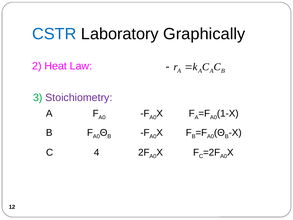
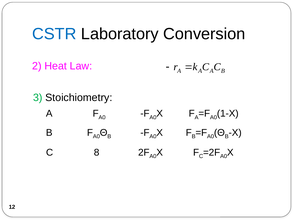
Graphically: Graphically -> Conversion
Stoichiometry colour: purple -> black
4: 4 -> 8
